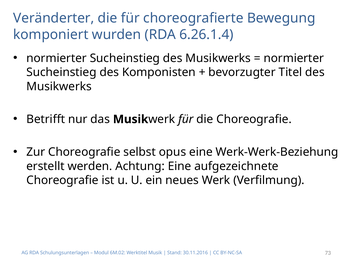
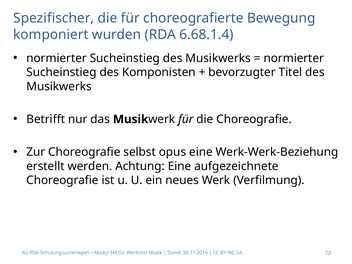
Veränderter: Veränderter -> Spezifischer
6.26.1.4: 6.26.1.4 -> 6.68.1.4
